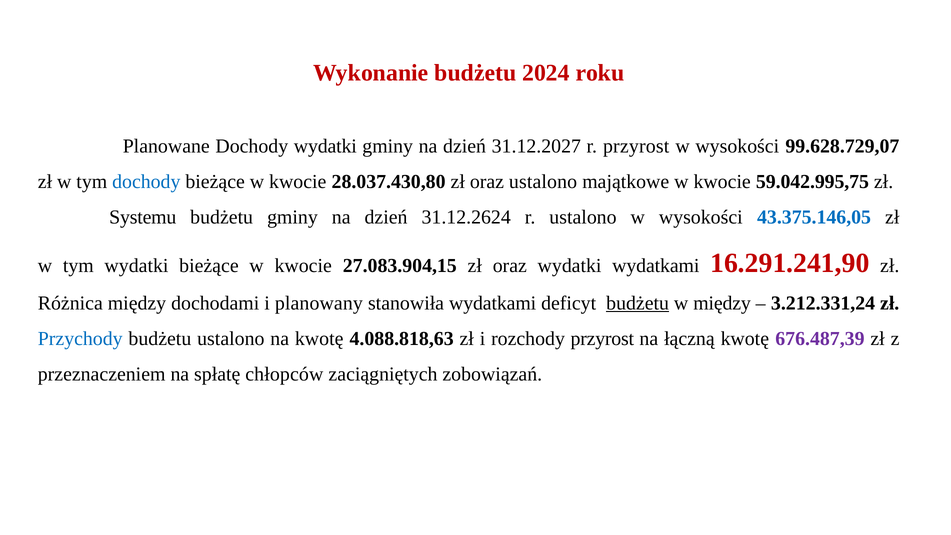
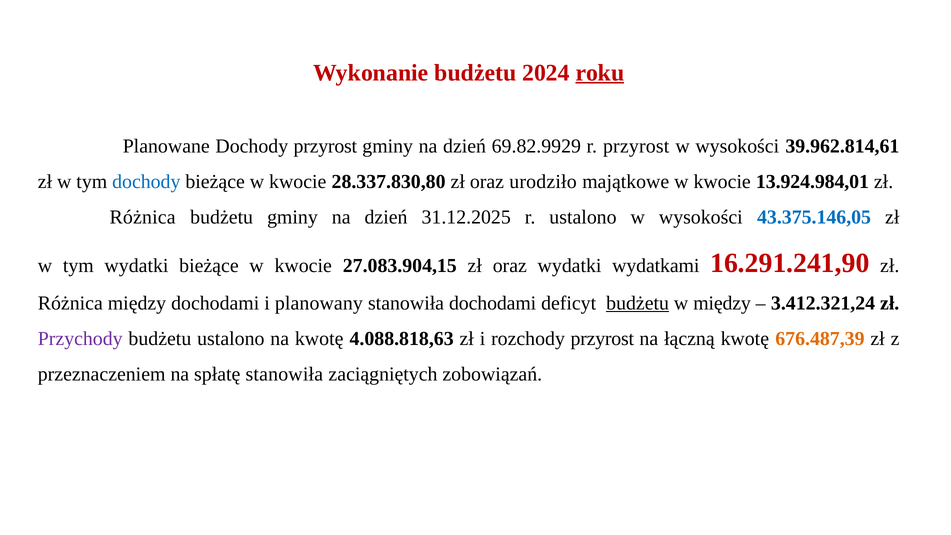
roku underline: none -> present
Dochody wydatki: wydatki -> przyrost
31.12.2027: 31.12.2027 -> 69.82.9929
99.628.729,07: 99.628.729,07 -> 39.962.814,61
28.037.430,80: 28.037.430,80 -> 28.337.830,80
oraz ustalono: ustalono -> urodziło
59.042.995,75: 59.042.995,75 -> 13.924.984,01
Systemu at (143, 217): Systemu -> Różnica
31.12.2624: 31.12.2624 -> 31.12.2025
stanowiła wydatkami: wydatkami -> dochodami
3.212.331,24: 3.212.331,24 -> 3.412.321,24
Przychody colour: blue -> purple
676.487,39 colour: purple -> orange
spłatę chłopców: chłopców -> stanowiła
